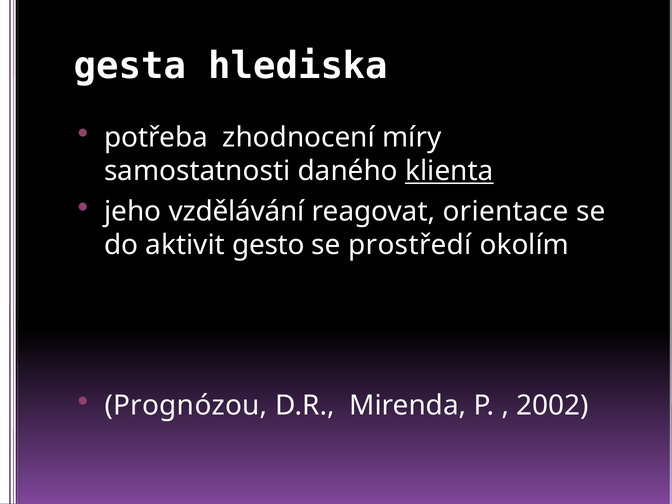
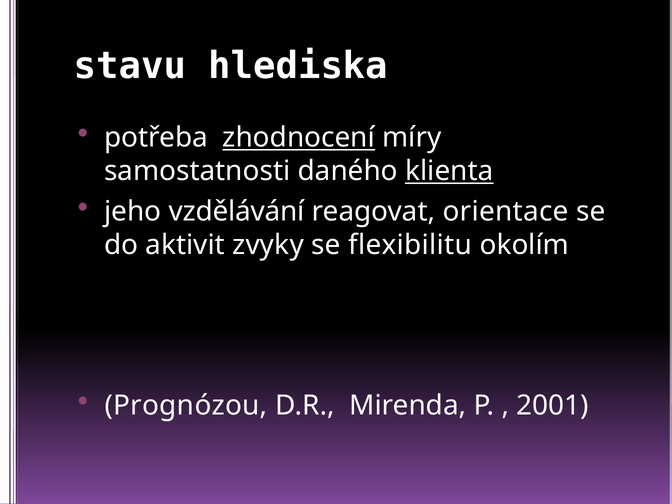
gesta: gesta -> stavu
zhodnocení underline: none -> present
gesto: gesto -> zvyky
prostředí: prostředí -> flexibilitu
2002: 2002 -> 2001
